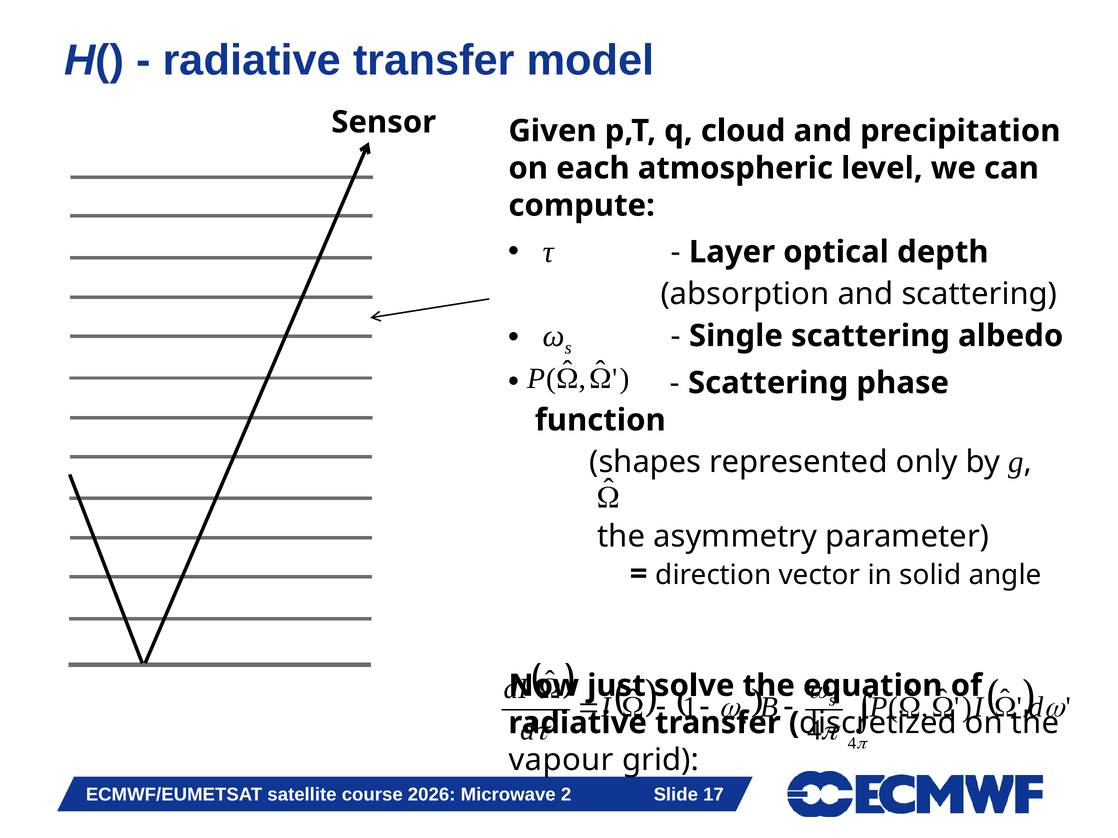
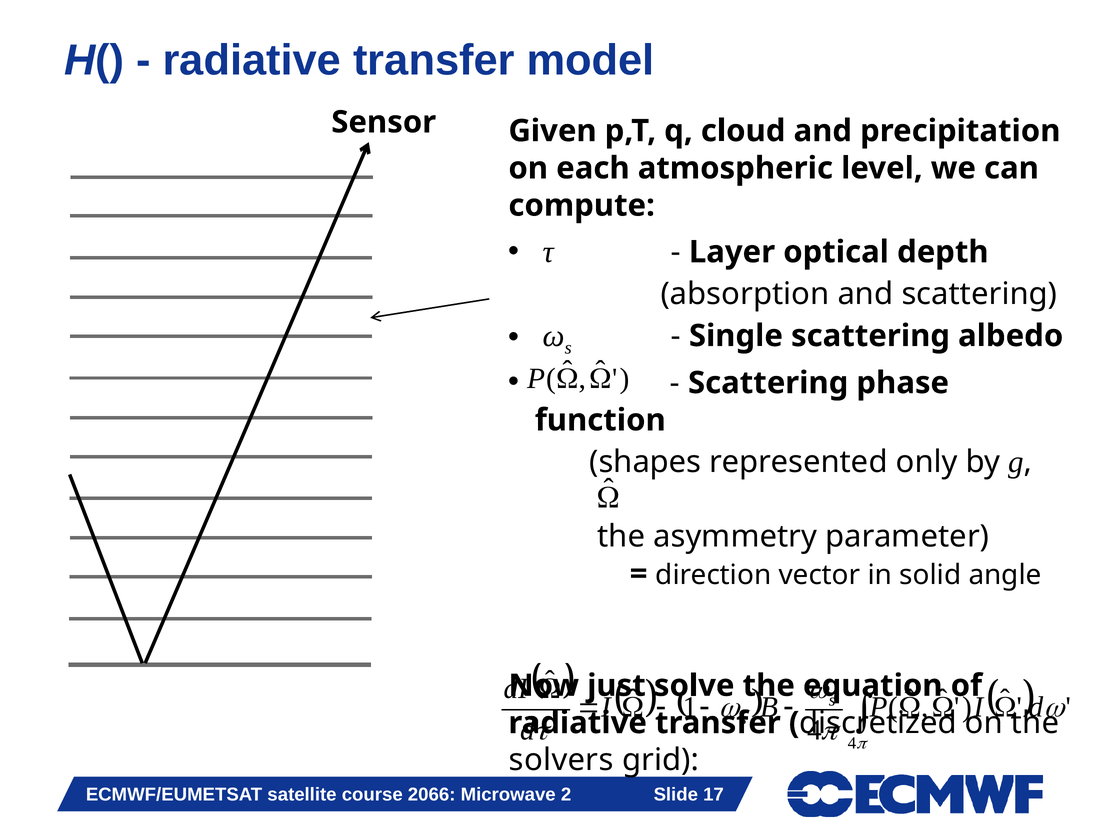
vapour: vapour -> solvers
2026: 2026 -> 2066
